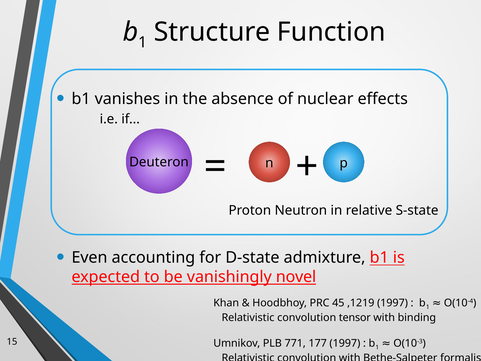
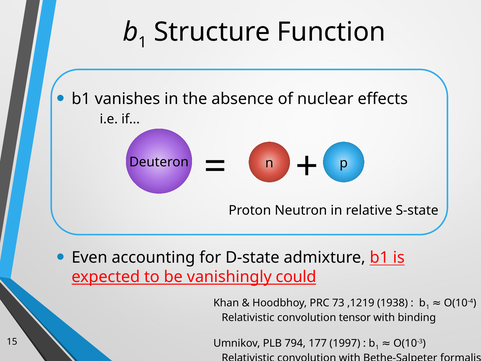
novel: novel -> could
45: 45 -> 73
,1219 1997: 1997 -> 1938
771: 771 -> 794
